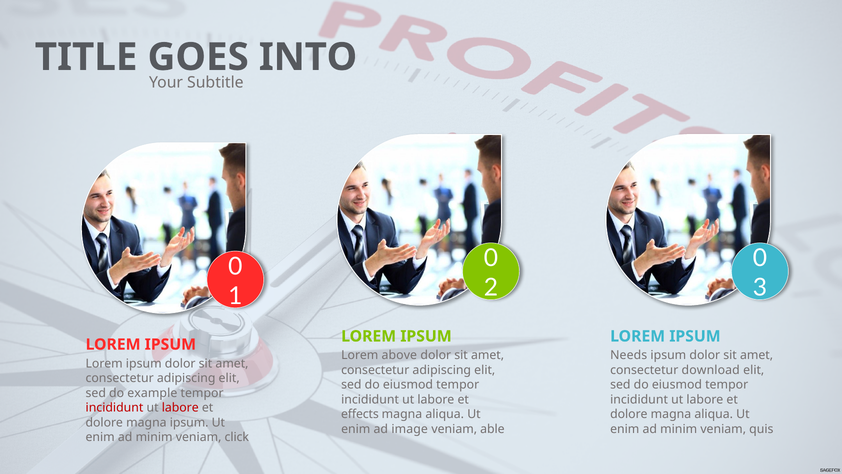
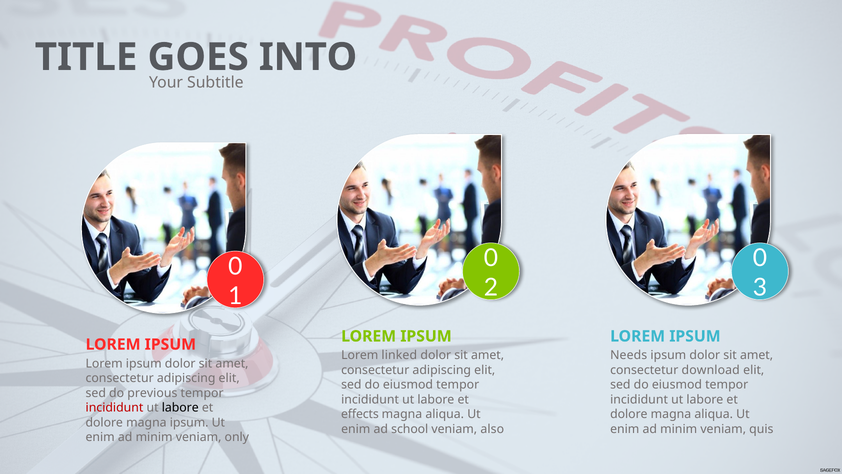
above: above -> linked
example: example -> previous
labore at (180, 407) colour: red -> black
image: image -> school
able: able -> also
click: click -> only
